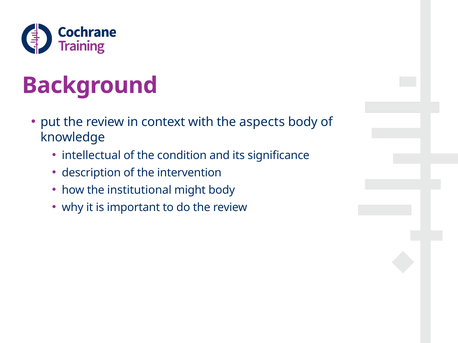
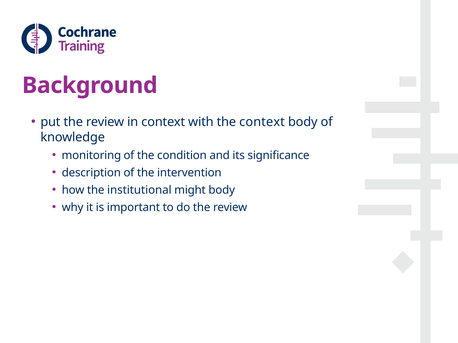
the aspects: aspects -> context
intellectual: intellectual -> monitoring
